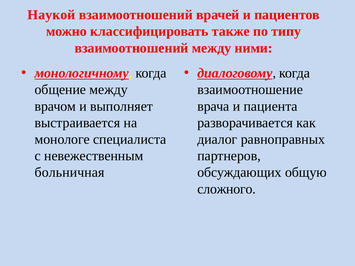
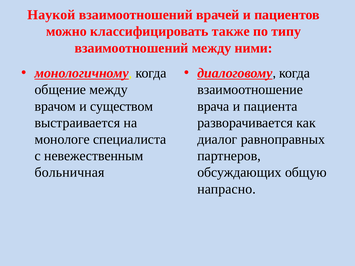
выполняет: выполняет -> существом
сложного: сложного -> напрасно
